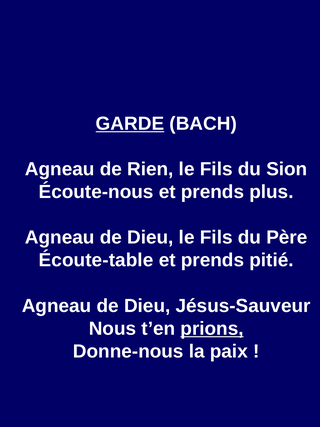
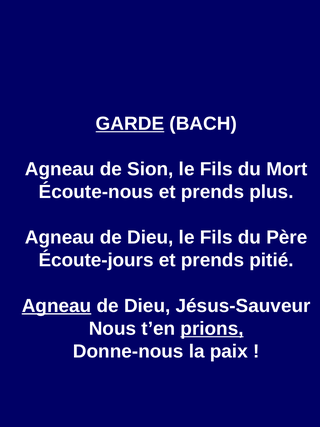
Rien: Rien -> Sion
Sion: Sion -> Mort
Écoute-table: Écoute-table -> Écoute-jours
Agneau at (57, 306) underline: none -> present
